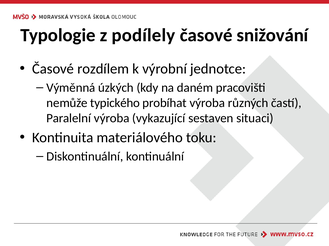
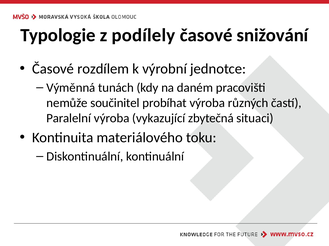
úzkých: úzkých -> tunách
typického: typického -> součinitel
sestaven: sestaven -> zbytečná
